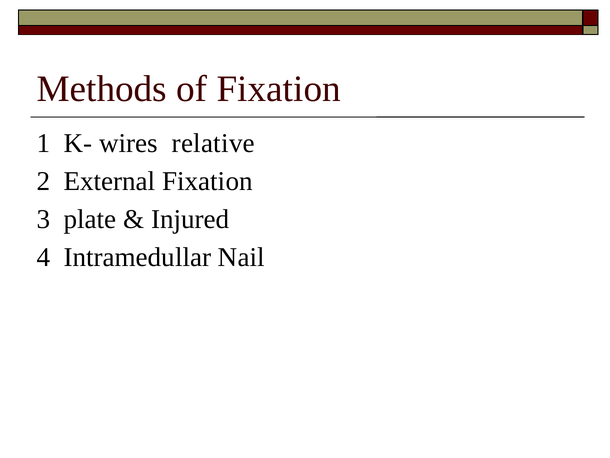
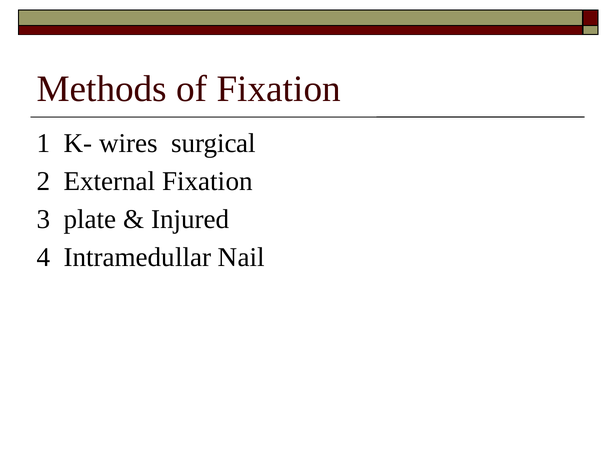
relative: relative -> surgical
